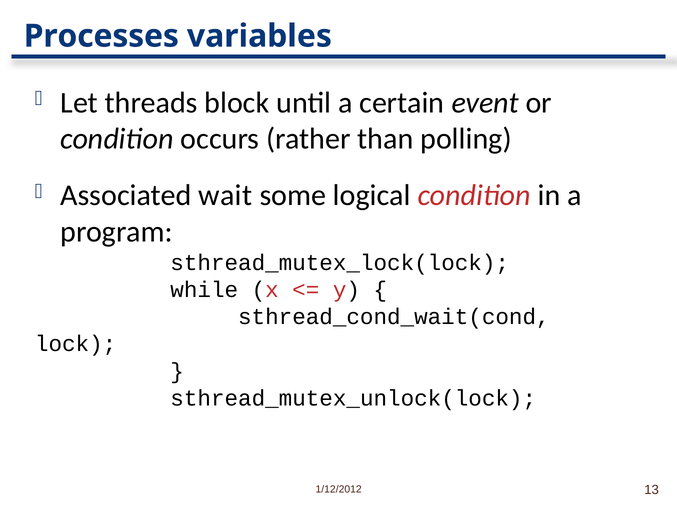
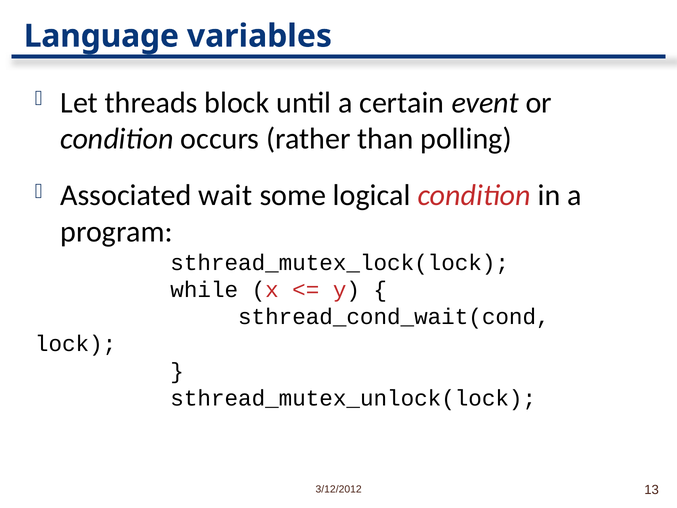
Processes: Processes -> Language
1/12/2012: 1/12/2012 -> 3/12/2012
